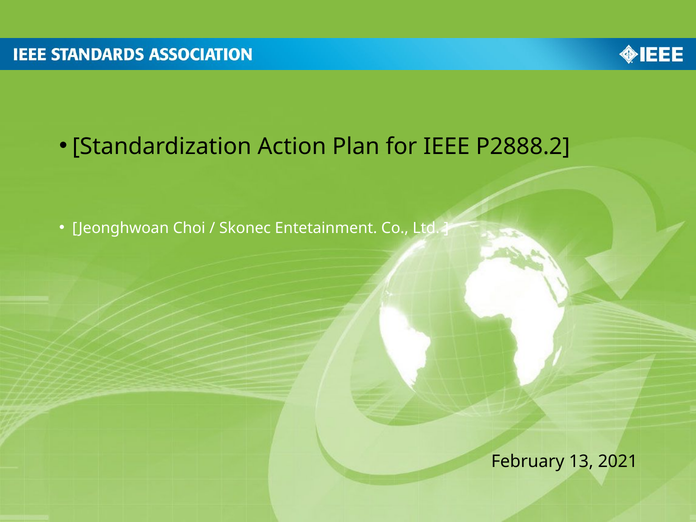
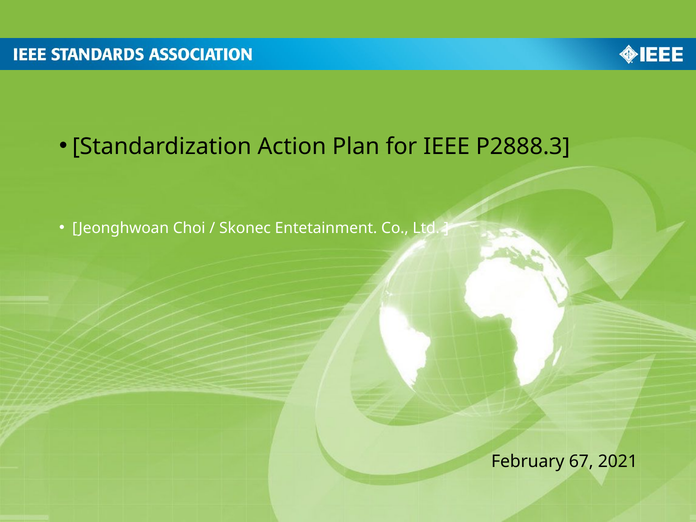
P2888.2: P2888.2 -> P2888.3
13: 13 -> 67
